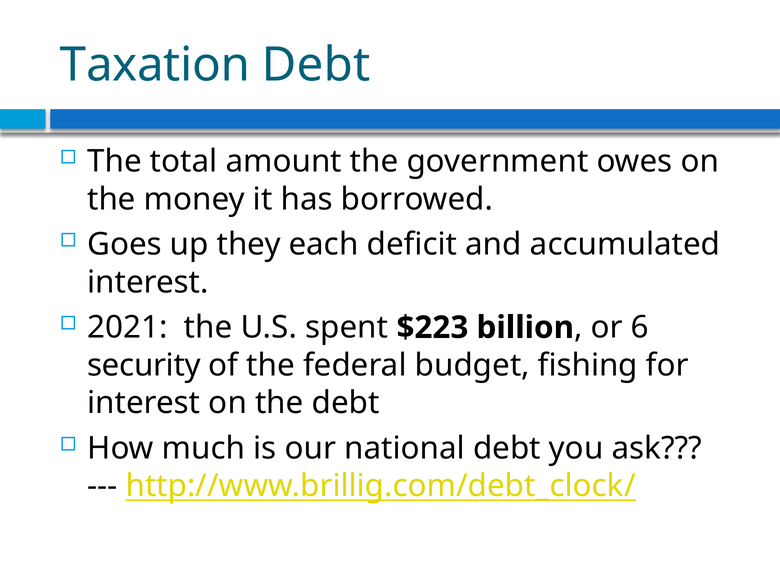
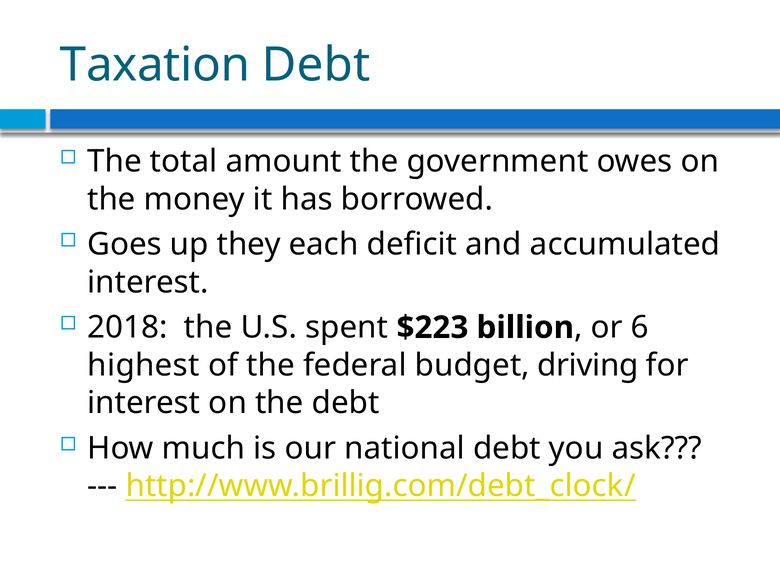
2021: 2021 -> 2018
security: security -> highest
fishing: fishing -> driving
